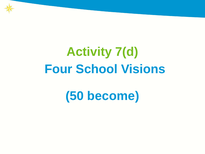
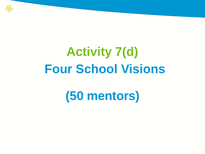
become: become -> mentors
